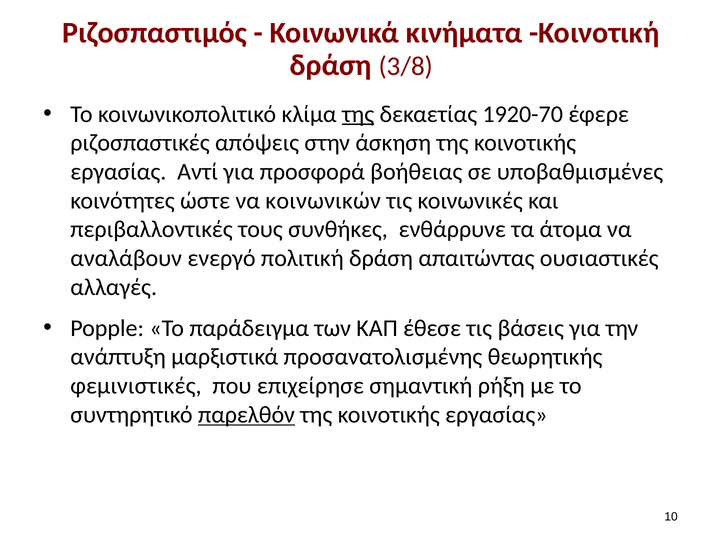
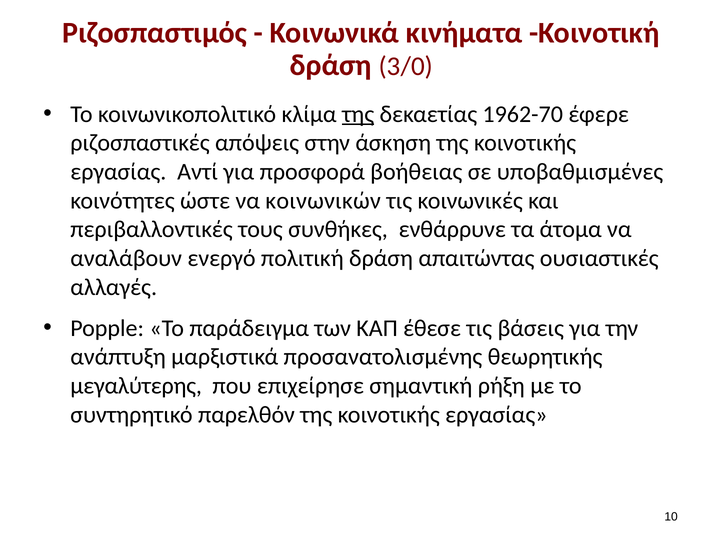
3/8: 3/8 -> 3/0
1920-70: 1920-70 -> 1962-70
φεμινιστικές: φεμινιστικές -> μεγαλύτερης
παρελθόν underline: present -> none
